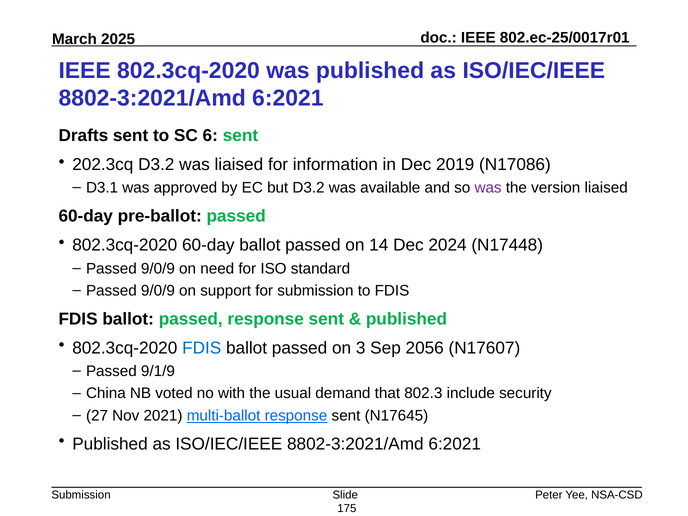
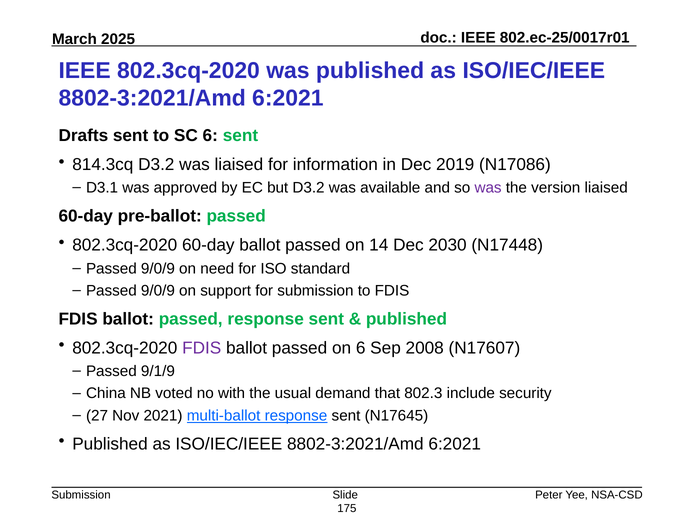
202.3cq: 202.3cq -> 814.3cq
2024: 2024 -> 2030
FDIS at (202, 348) colour: blue -> purple
on 3: 3 -> 6
2056: 2056 -> 2008
